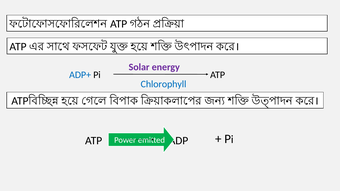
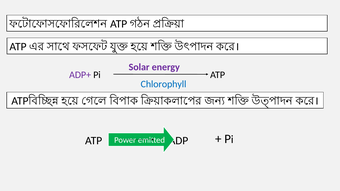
ADP+ colour: blue -> purple
